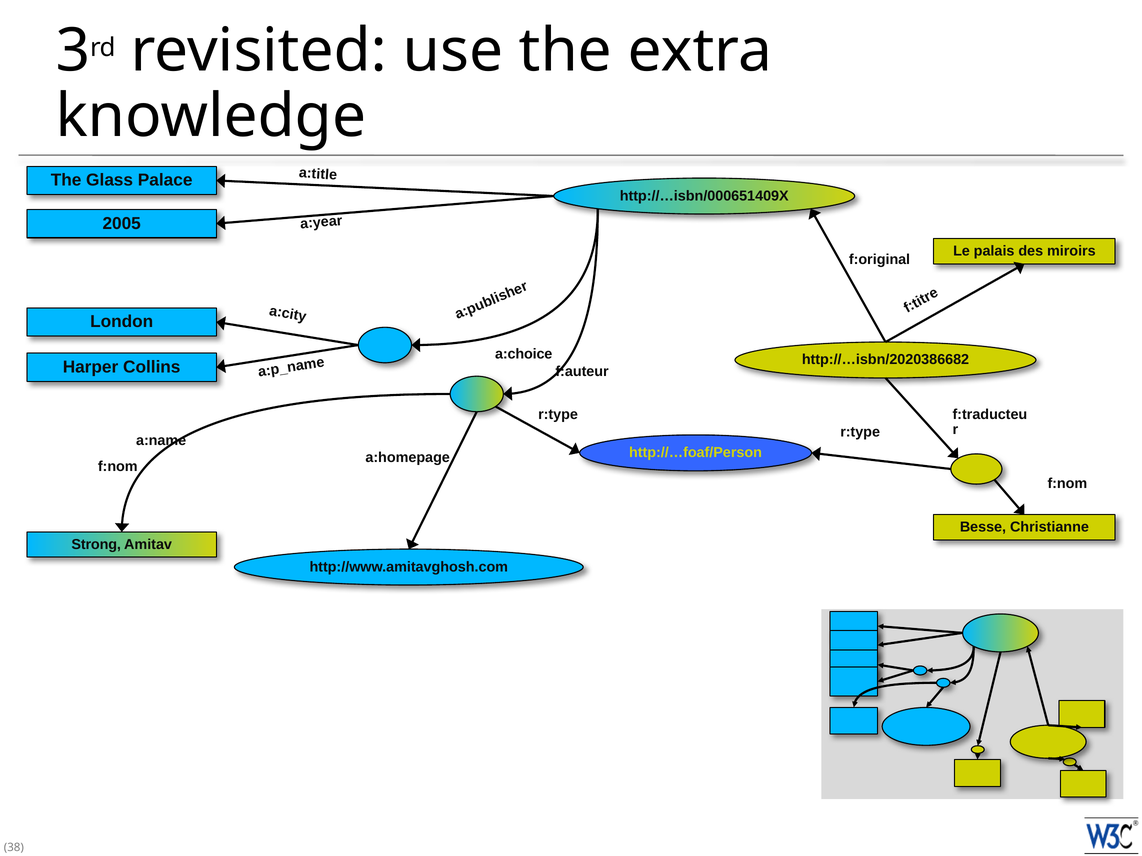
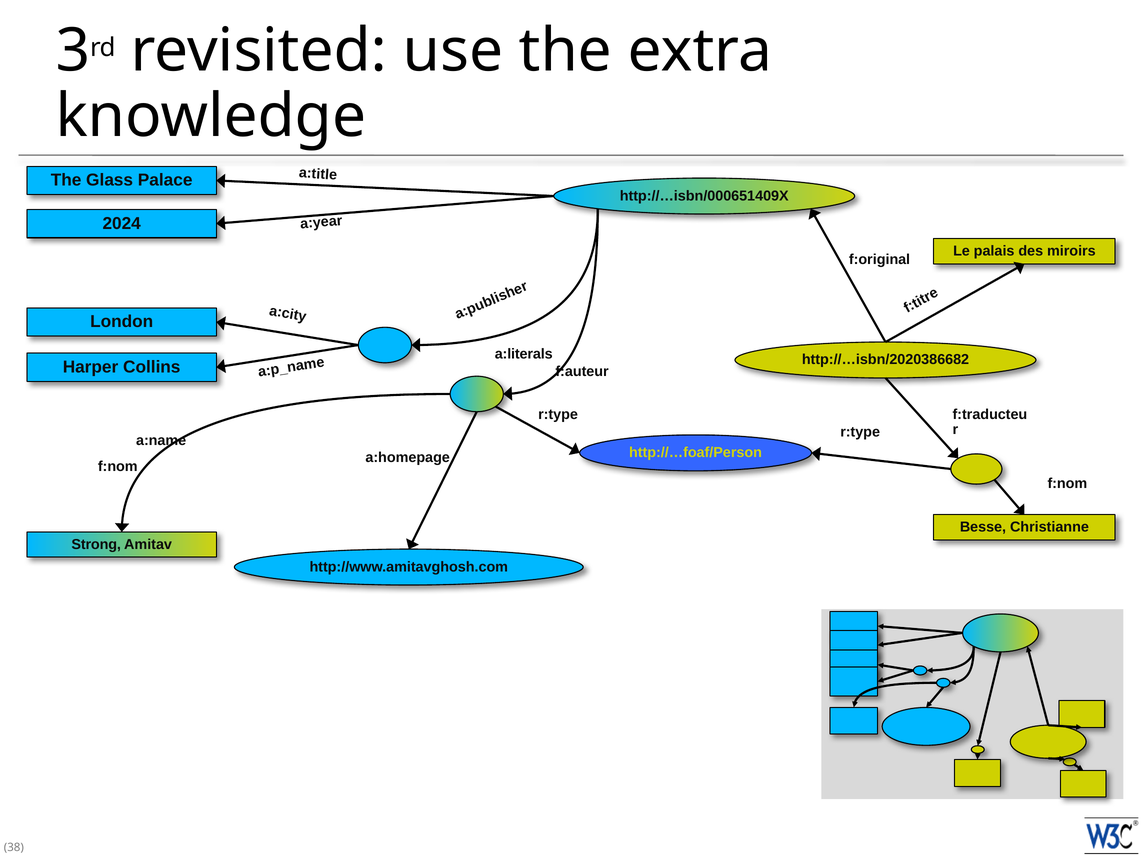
2005: 2005 -> 2024
a:choice: a:choice -> a:literals
